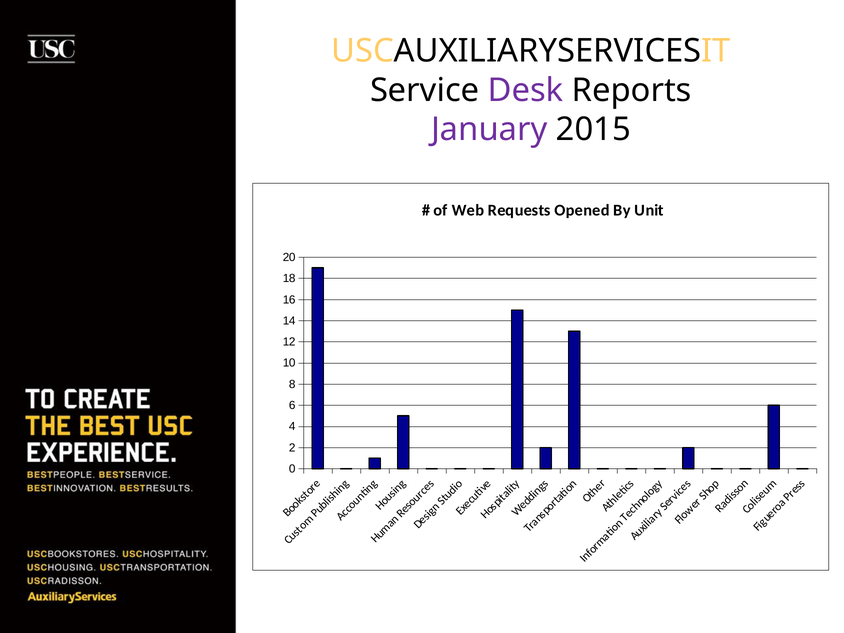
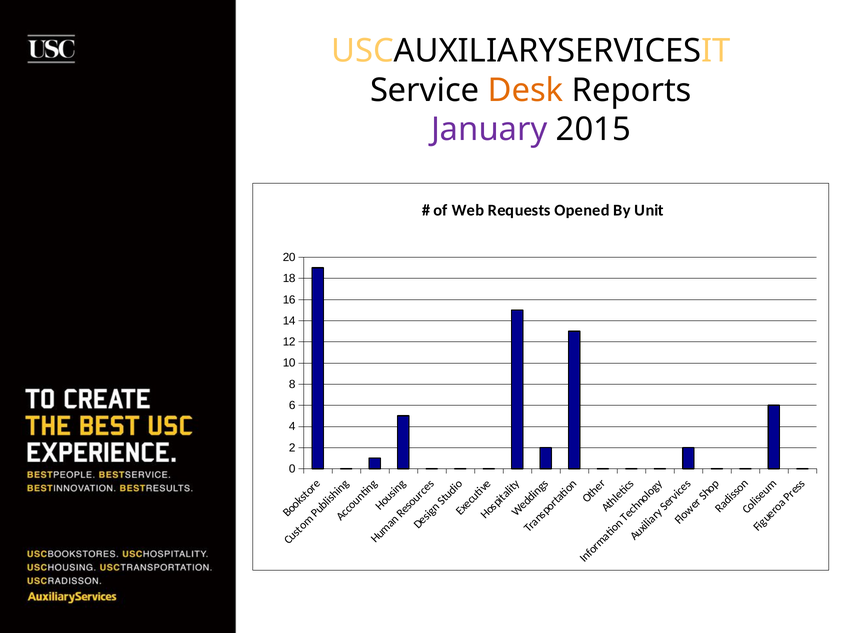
Desk colour: purple -> orange
